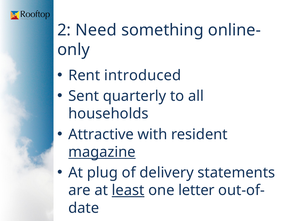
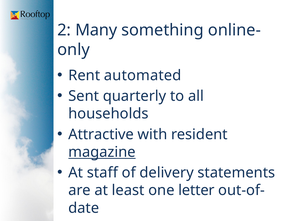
Need: Need -> Many
introduced: introduced -> automated
plug: plug -> staff
least underline: present -> none
